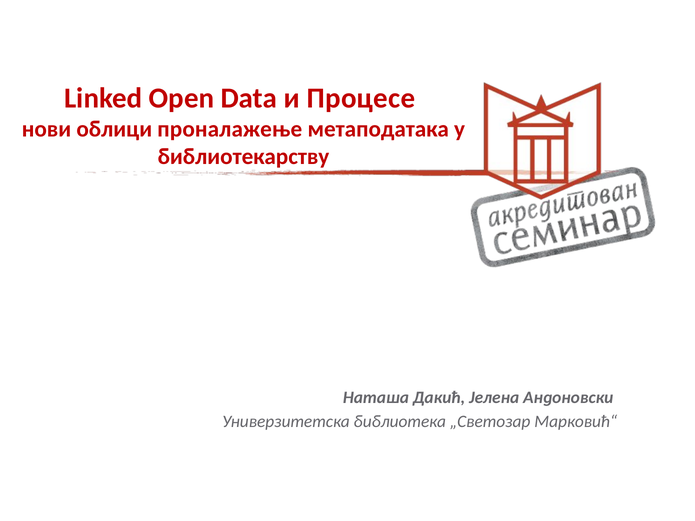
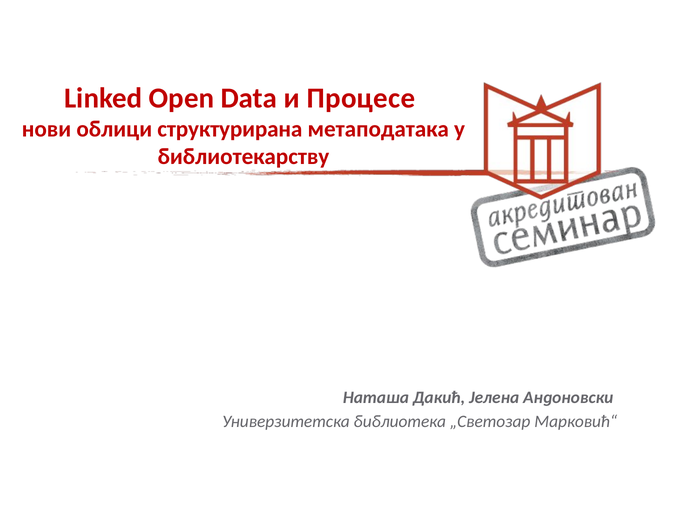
проналажење: проналажење -> структурирана
